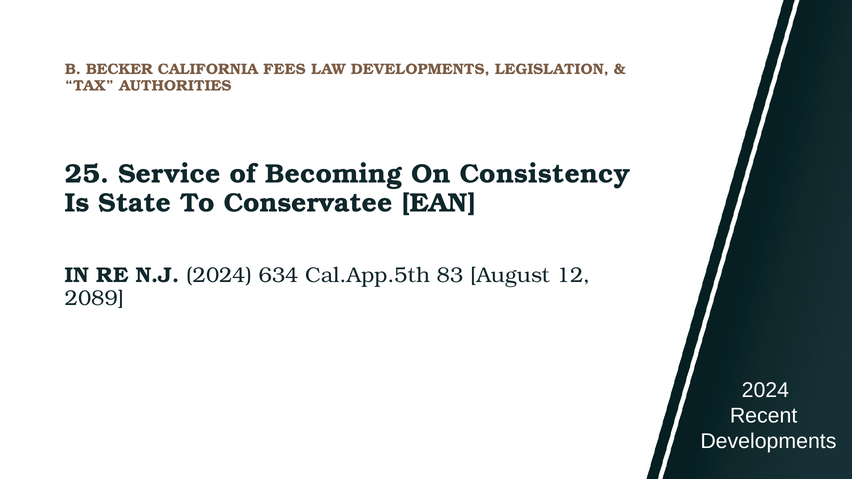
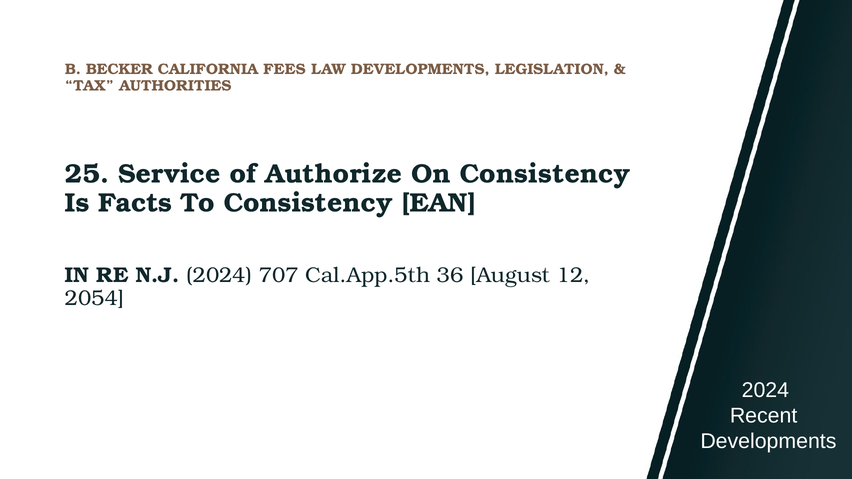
Becoming: Becoming -> Authorize
State: State -> Facts
To Conservatee: Conservatee -> Consistency
634: 634 -> 707
83: 83 -> 36
2089: 2089 -> 2054
